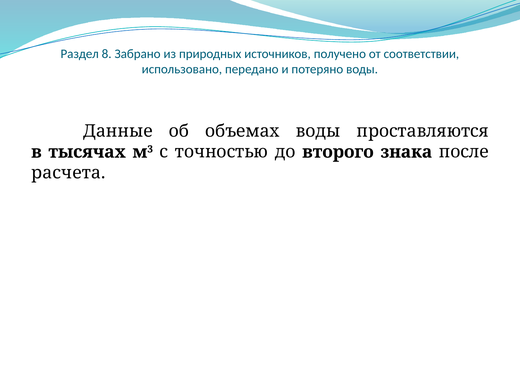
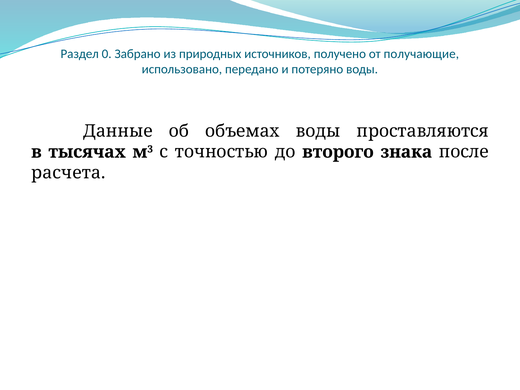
8: 8 -> 0
соответствии: соответствии -> получающие
